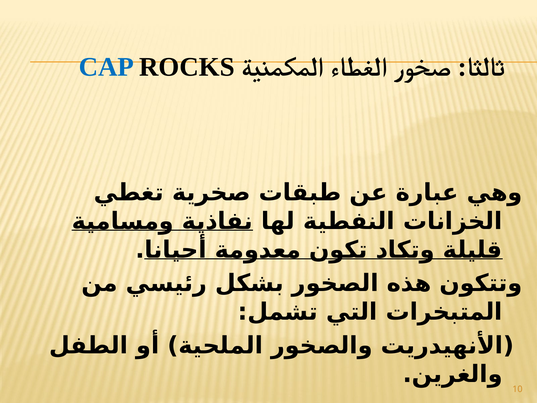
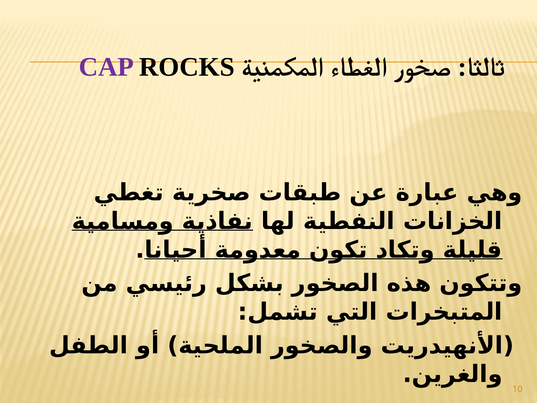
CAP colour: blue -> purple
